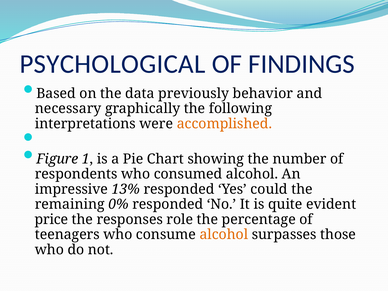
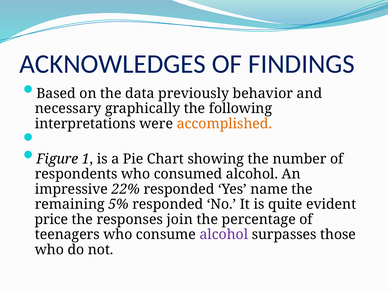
PSYCHOLOGICAL: PSYCHOLOGICAL -> ACKNOWLEDGES
13%: 13% -> 22%
could: could -> name
0%: 0% -> 5%
role: role -> join
alcohol at (224, 235) colour: orange -> purple
